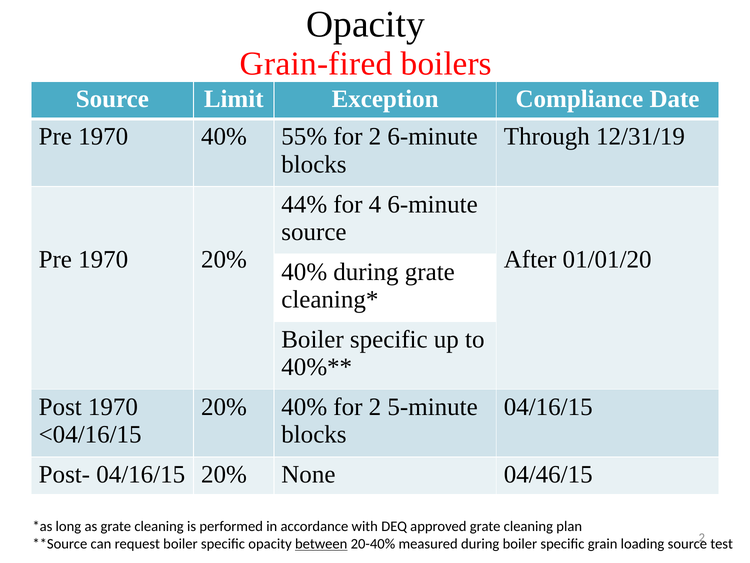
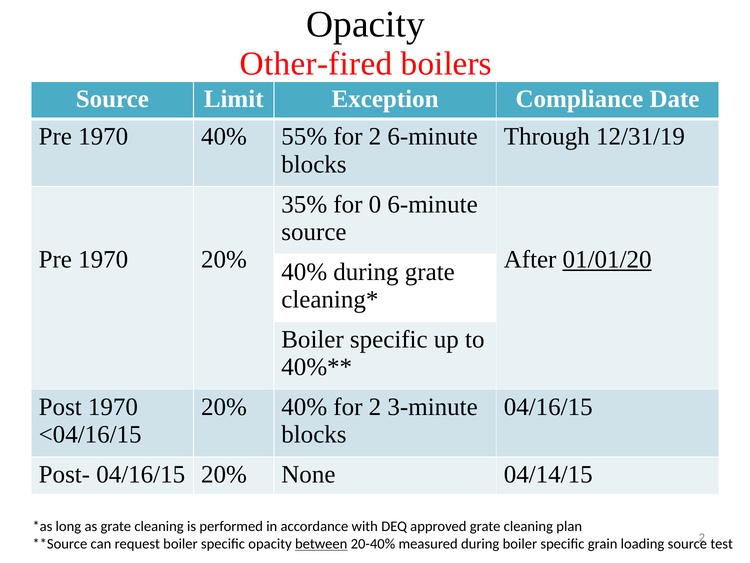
Grain-fired: Grain-fired -> Other-fired
44%: 44% -> 35%
4: 4 -> 0
01/01/20 underline: none -> present
5-minute: 5-minute -> 3-minute
04/46/15: 04/46/15 -> 04/14/15
